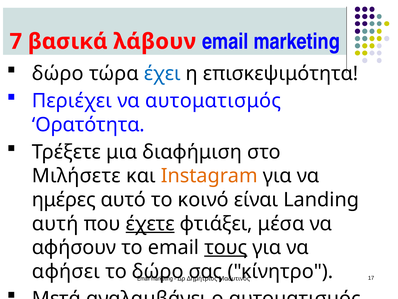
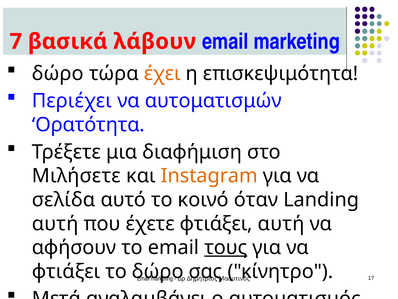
έχει colour: blue -> orange
να αυτοματισμός: αυτοματισμός -> αυτοματισμών
ημέρες: ημέρες -> σελίδα
είναι: είναι -> όταν
έχετε underline: present -> none
φτιάξει μέσα: μέσα -> αυτή
αφήσει at (66, 271): αφήσει -> φτιάξει
